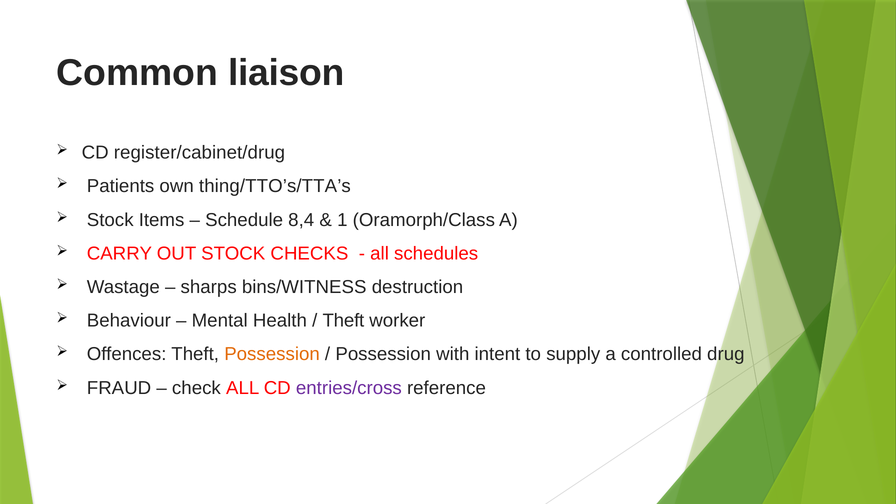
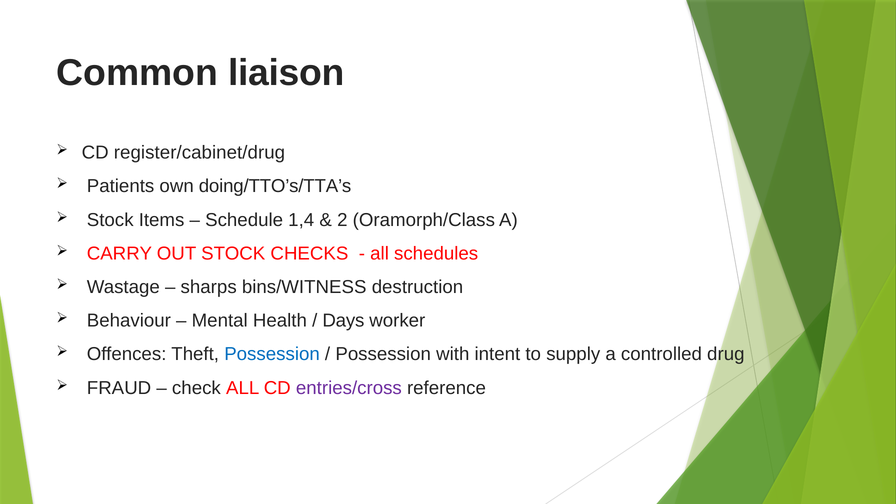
thing/TTO’s/TTA’s: thing/TTO’s/TTA’s -> doing/TTO’s/TTA’s
8,4: 8,4 -> 1,4
1: 1 -> 2
Theft at (343, 321): Theft -> Days
Possession at (272, 354) colour: orange -> blue
